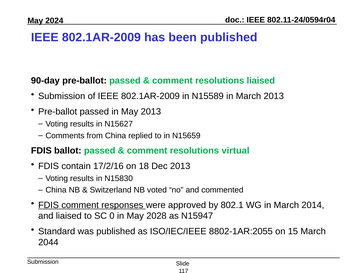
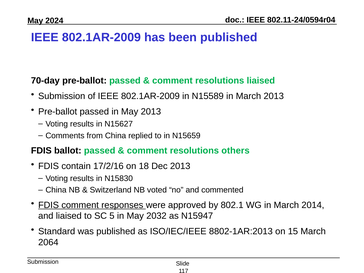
90-day: 90-day -> 70-day
virtual: virtual -> others
0: 0 -> 5
2028: 2028 -> 2032
8802-1AR:2055: 8802-1AR:2055 -> 8802-1AR:2013
2044: 2044 -> 2064
